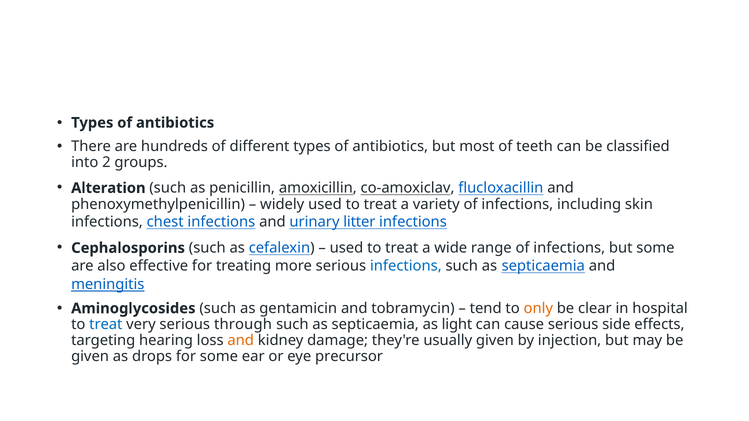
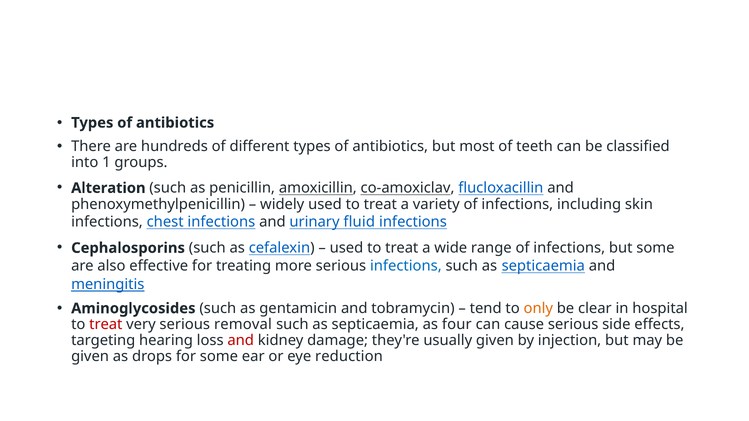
2: 2 -> 1
litter: litter -> fluid
treat at (106, 325) colour: blue -> red
through: through -> removal
light: light -> four
and at (241, 341) colour: orange -> red
precursor: precursor -> reduction
